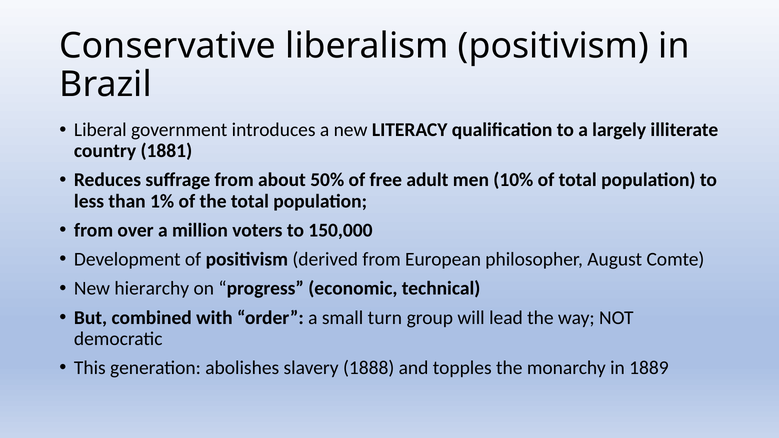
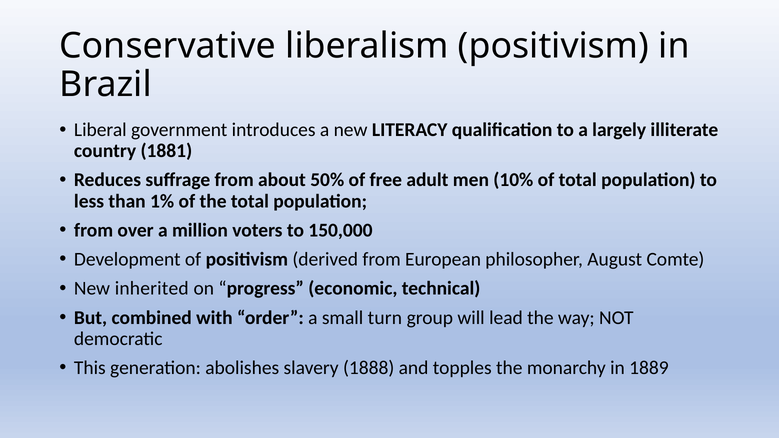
hierarchy: hierarchy -> inherited
